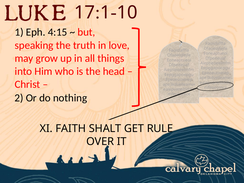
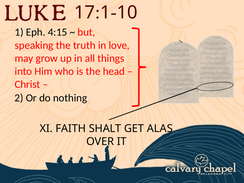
RULE: RULE -> ALAS
